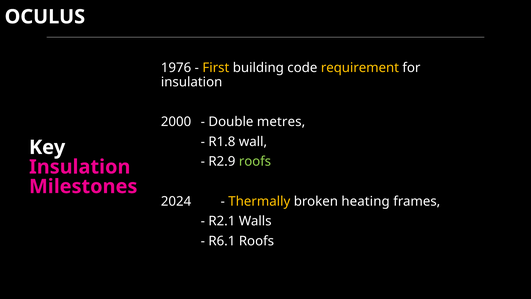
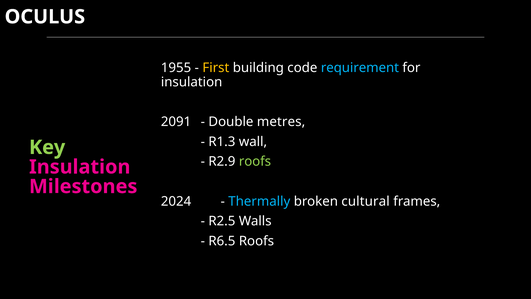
1976: 1976 -> 1955
requirement colour: yellow -> light blue
2000: 2000 -> 2091
R1.8: R1.8 -> R1.3
Key colour: white -> light green
Thermally colour: yellow -> light blue
heating: heating -> cultural
R2.1: R2.1 -> R2.5
R6.1: R6.1 -> R6.5
